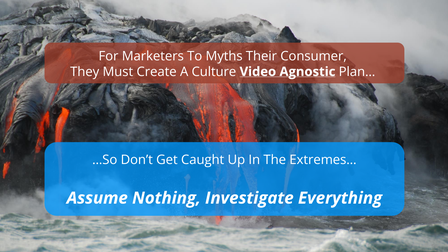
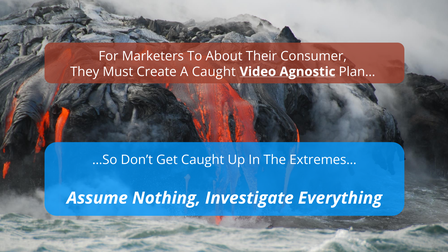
Myths: Myths -> About
A Culture: Culture -> Caught
